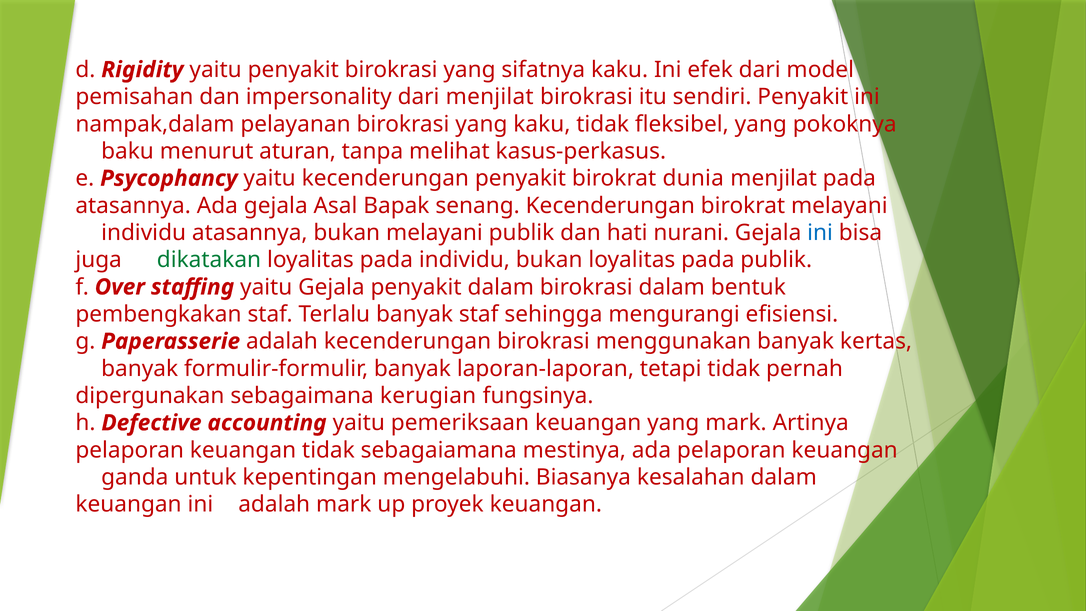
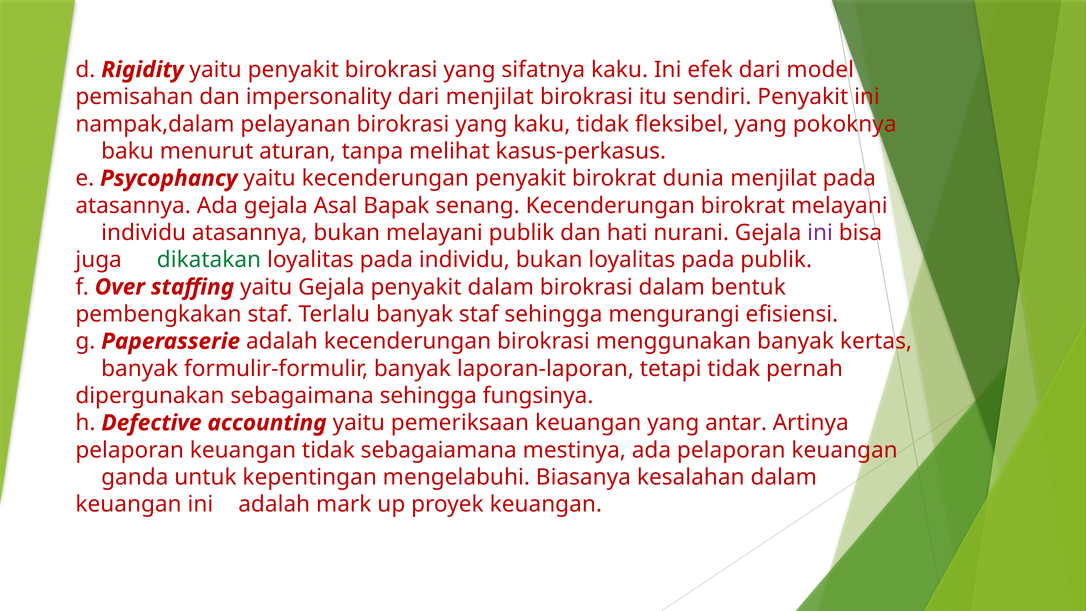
ini at (820, 233) colour: blue -> purple
sebagaimana kerugian: kerugian -> sehingga
yang mark: mark -> antar
